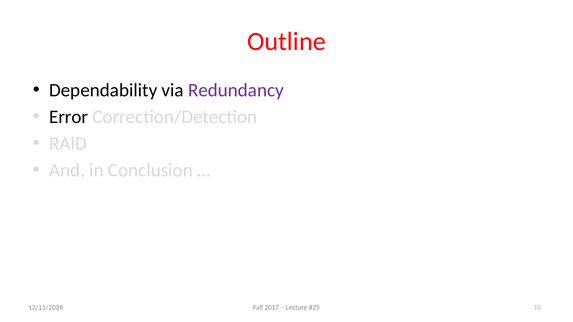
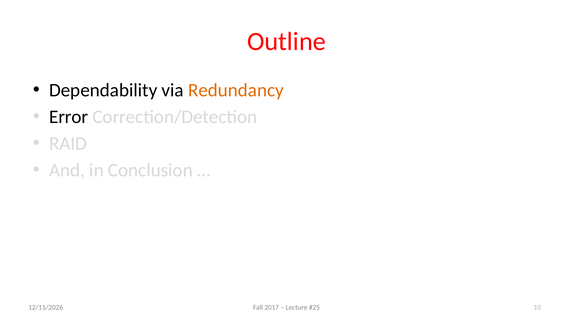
Redundancy colour: purple -> orange
